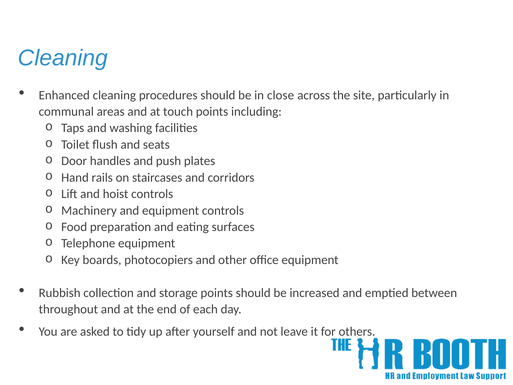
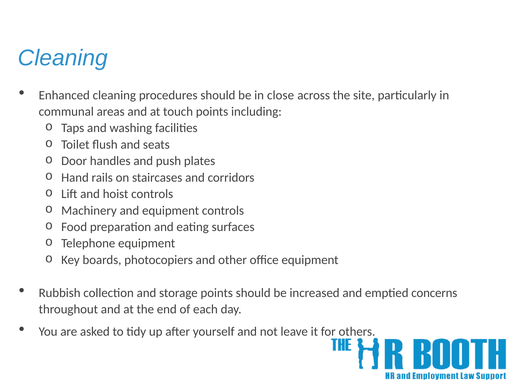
between: between -> concerns
